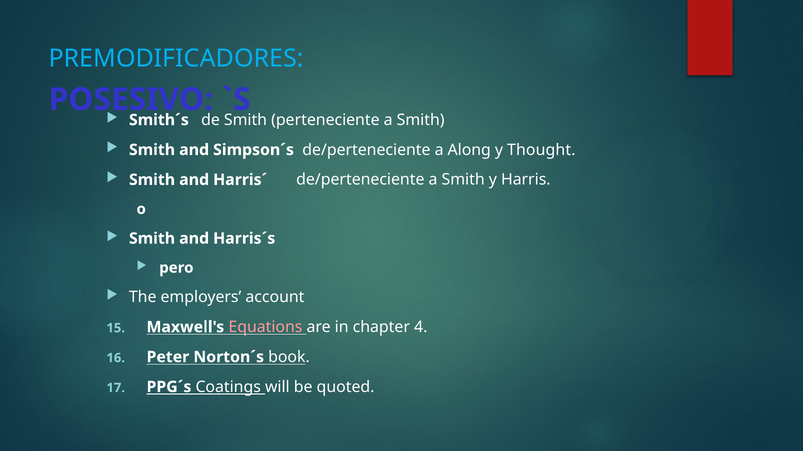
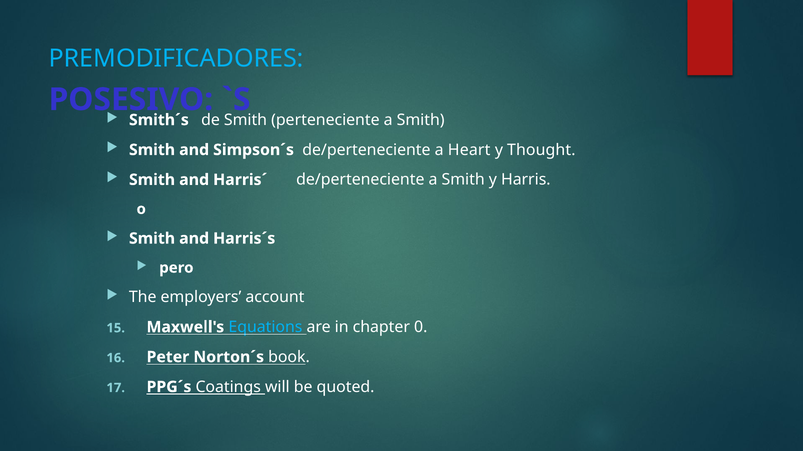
Along: Along -> Heart
Equations colour: pink -> light blue
4: 4 -> 0
